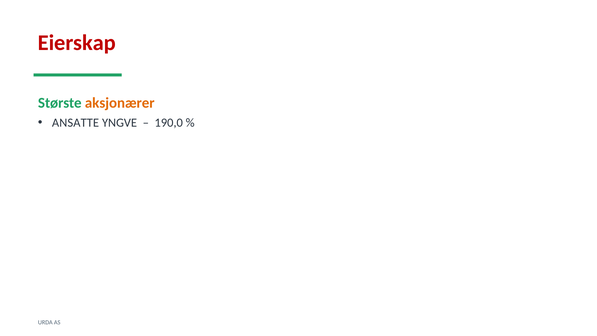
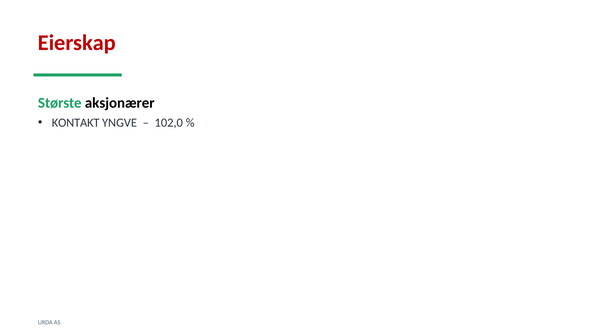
aksjonærer colour: orange -> black
ANSATTE: ANSATTE -> KONTAKT
190,0: 190,0 -> 102,0
